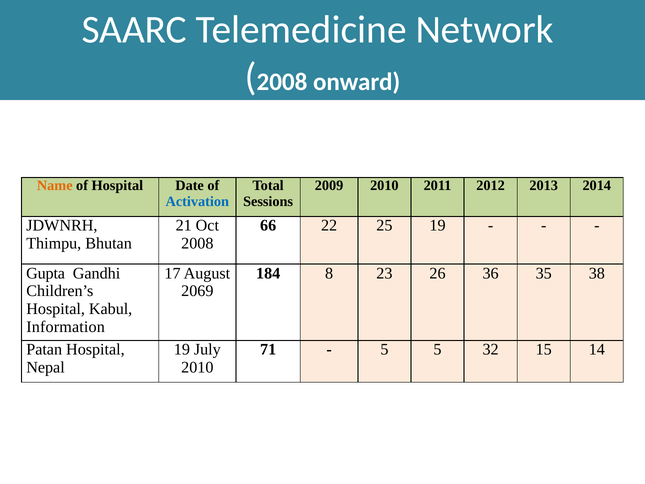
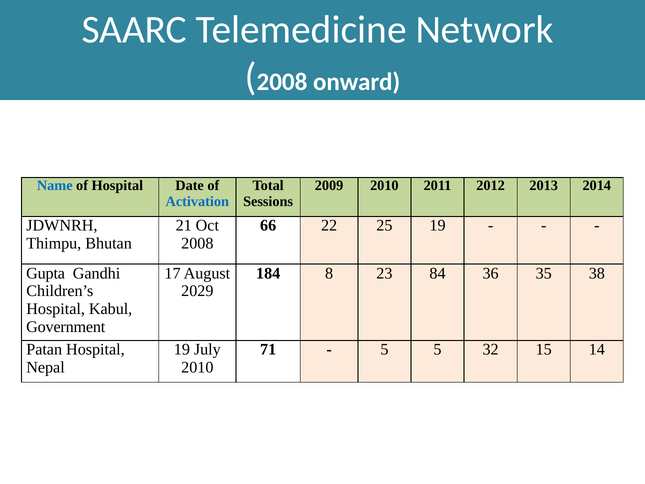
Name colour: orange -> blue
26: 26 -> 84
2069: 2069 -> 2029
Information: Information -> Government
